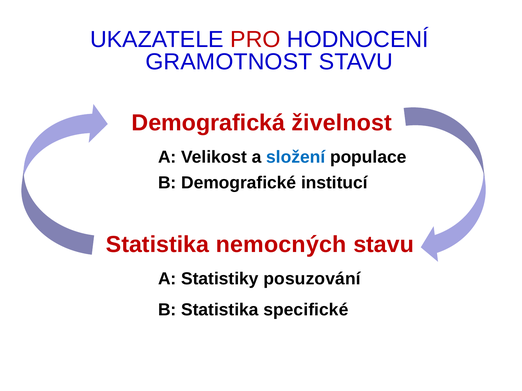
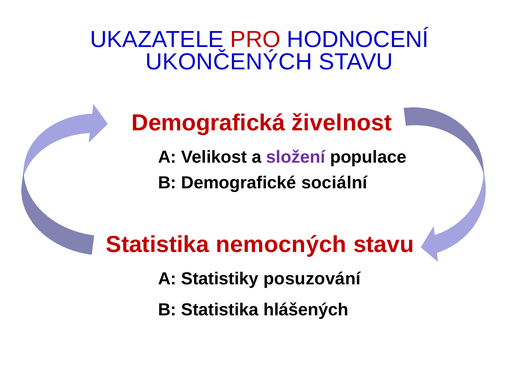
GRAMOTNOST: GRAMOTNOST -> UKONČENÝCH
složení colour: blue -> purple
institucí: institucí -> sociální
specifické: specifické -> hlášených
